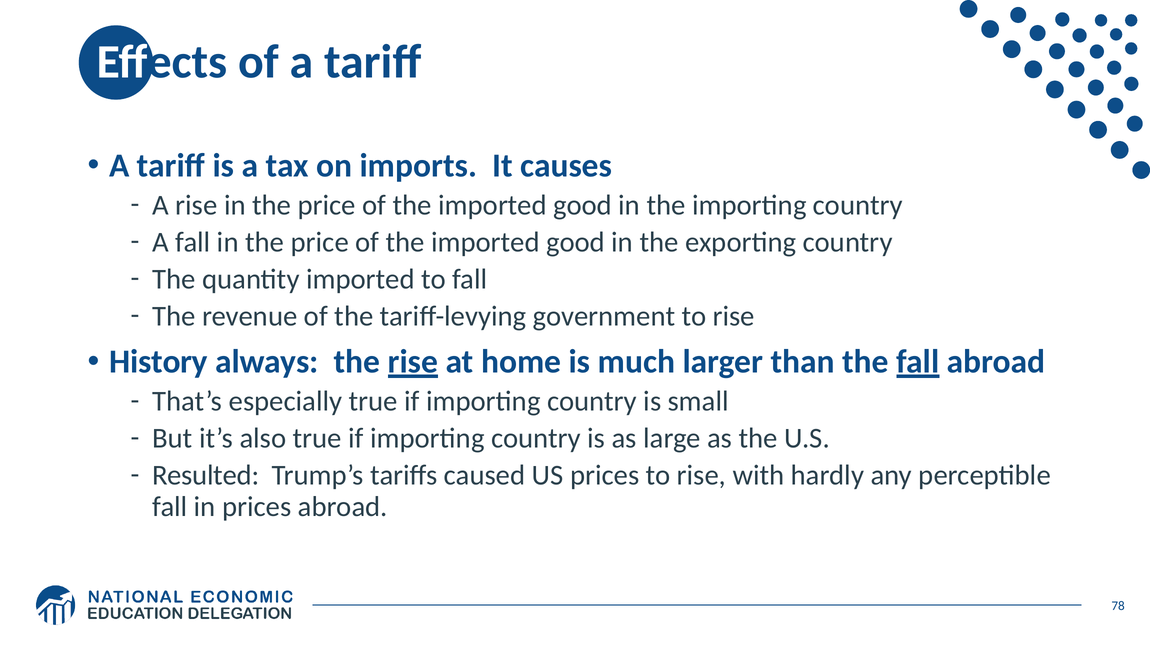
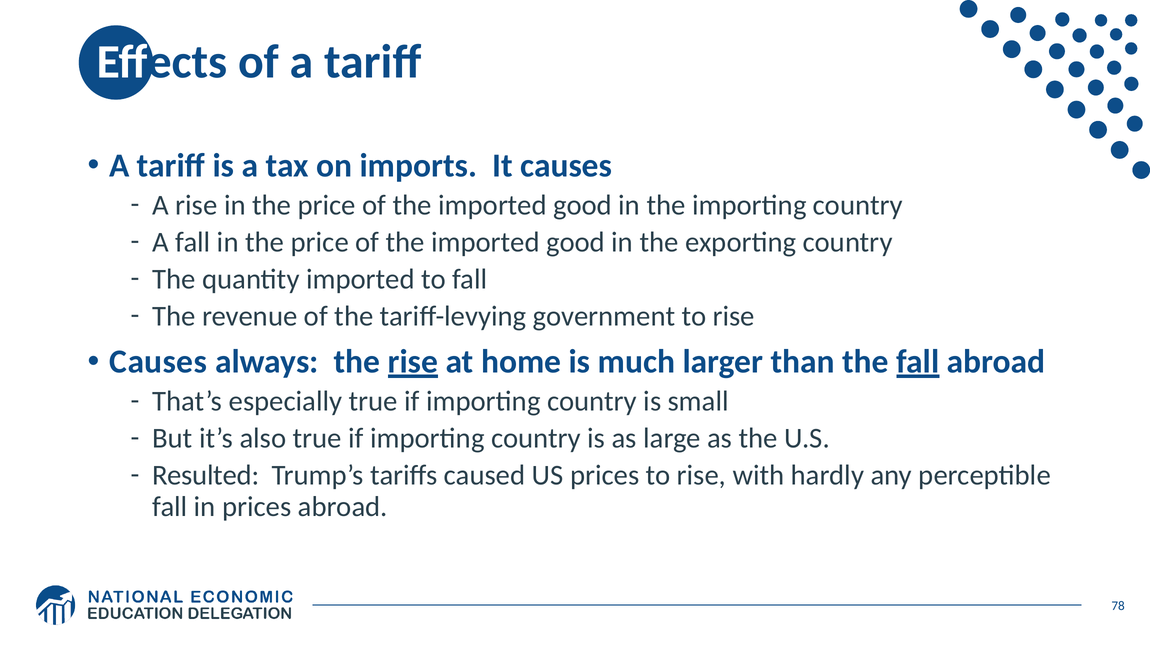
History at (159, 362): History -> Causes
